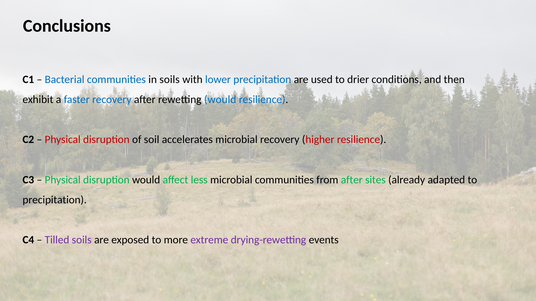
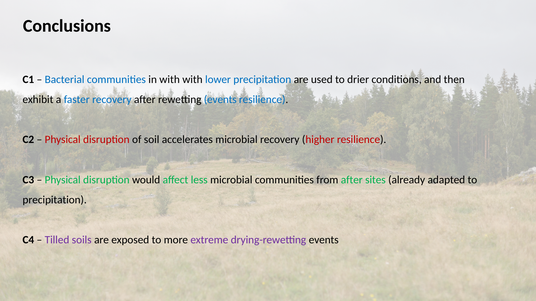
in soils: soils -> with
rewetting would: would -> events
